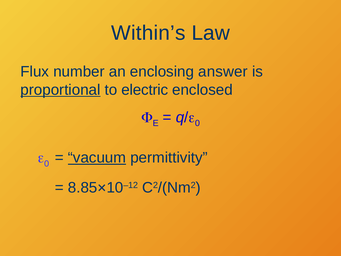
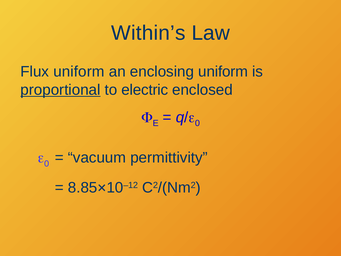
Flux number: number -> uniform
enclosing answer: answer -> uniform
vacuum underline: present -> none
